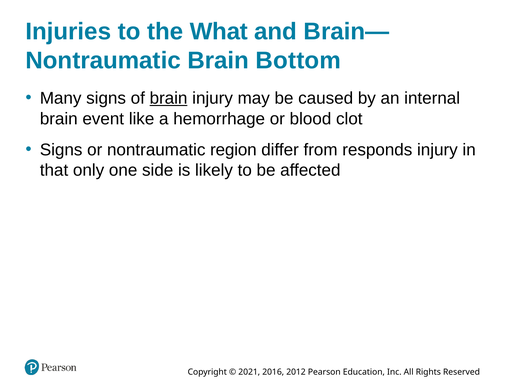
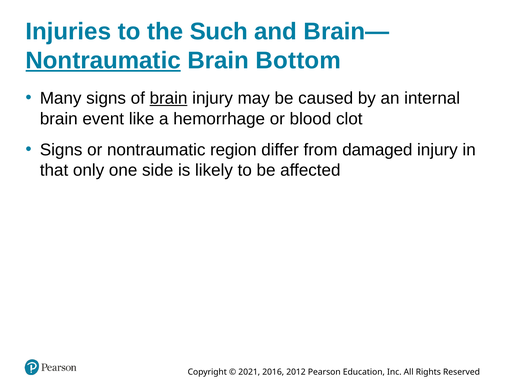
What: What -> Such
Nontraumatic at (103, 61) underline: none -> present
responds: responds -> damaged
